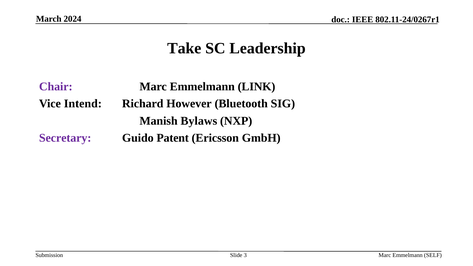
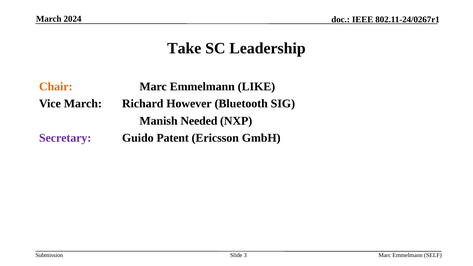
Chair colour: purple -> orange
LINK: LINK -> LIKE
Vice Intend: Intend -> March
Bylaws: Bylaws -> Needed
